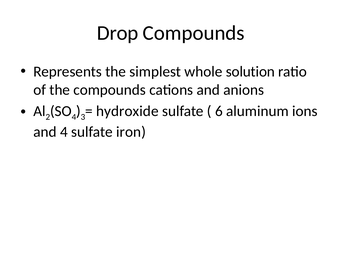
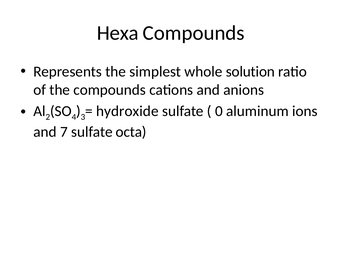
Drop: Drop -> Hexa
6: 6 -> 0
and 4: 4 -> 7
iron: iron -> octa
